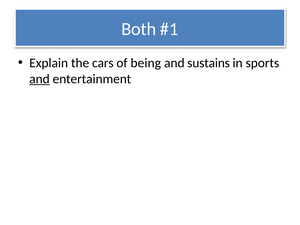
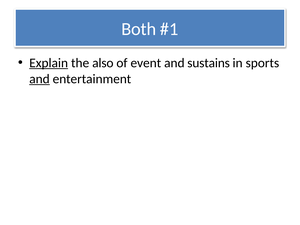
Explain underline: none -> present
cars: cars -> also
being: being -> event
